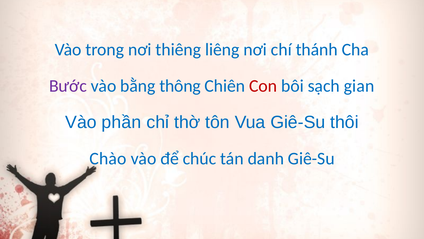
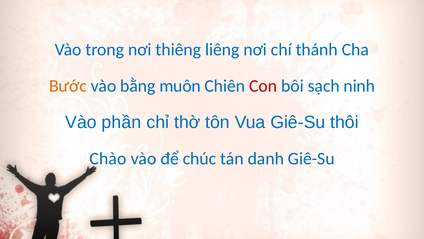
Bước colour: purple -> orange
thông: thông -> muôn
gian: gian -> ninh
